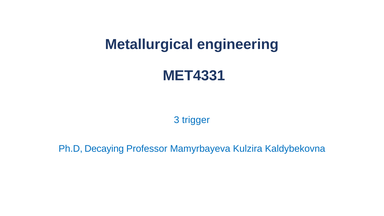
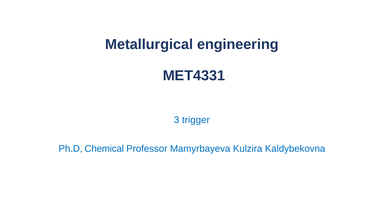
Decaying: Decaying -> Chemical
